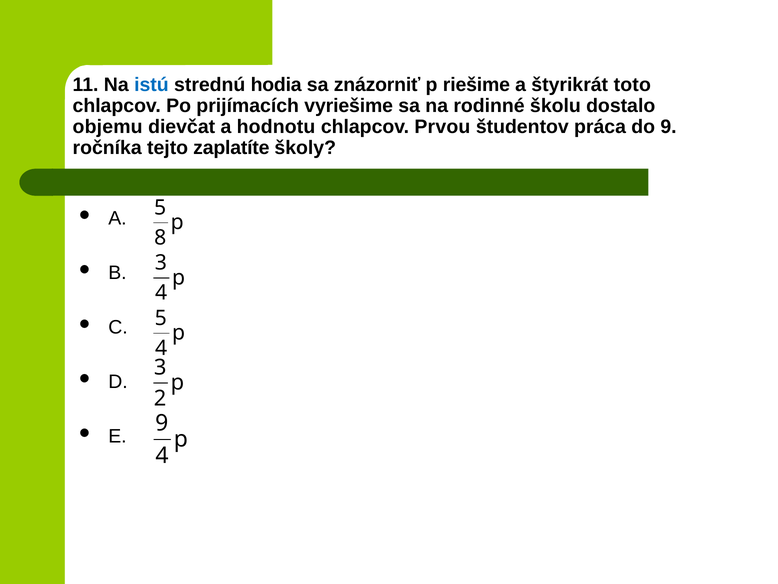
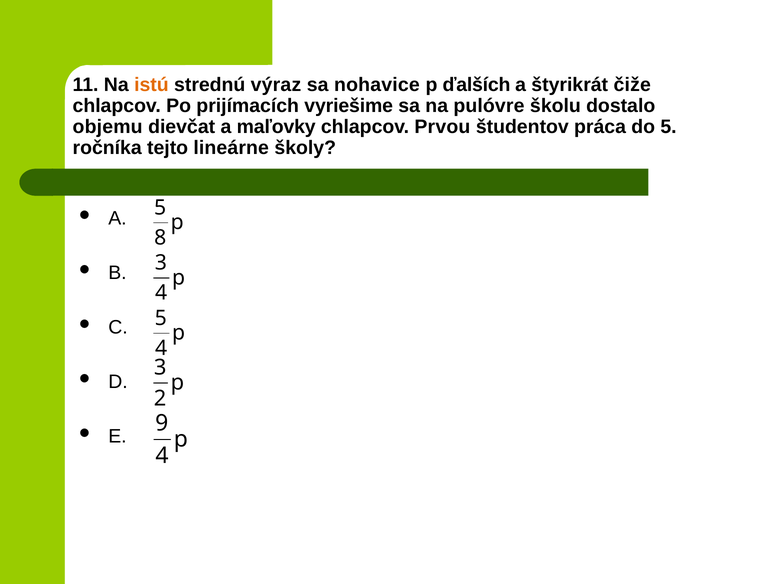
istú colour: blue -> orange
hodia: hodia -> výraz
znázorniť: znázorniť -> nohavice
riešime: riešime -> ďalších
toto: toto -> čiže
rodinné: rodinné -> pulóvre
hodnotu: hodnotu -> maľovky
do 9: 9 -> 5
zaplatíte: zaplatíte -> lineárne
